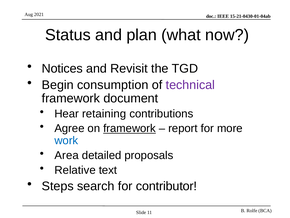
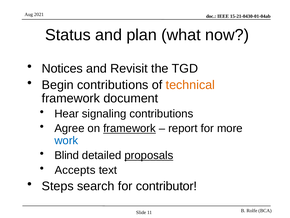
Begin consumption: consumption -> contributions
technical colour: purple -> orange
retaining: retaining -> signaling
Area: Area -> Blind
proposals underline: none -> present
Relative: Relative -> Accepts
